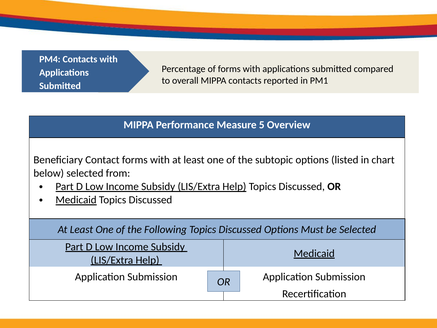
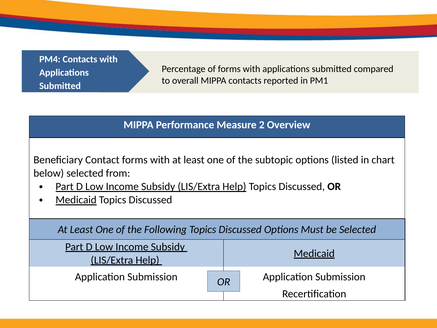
5: 5 -> 2
